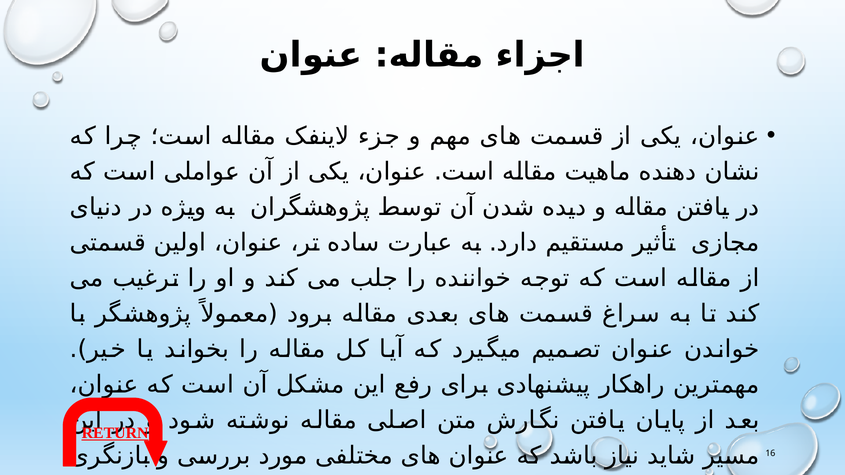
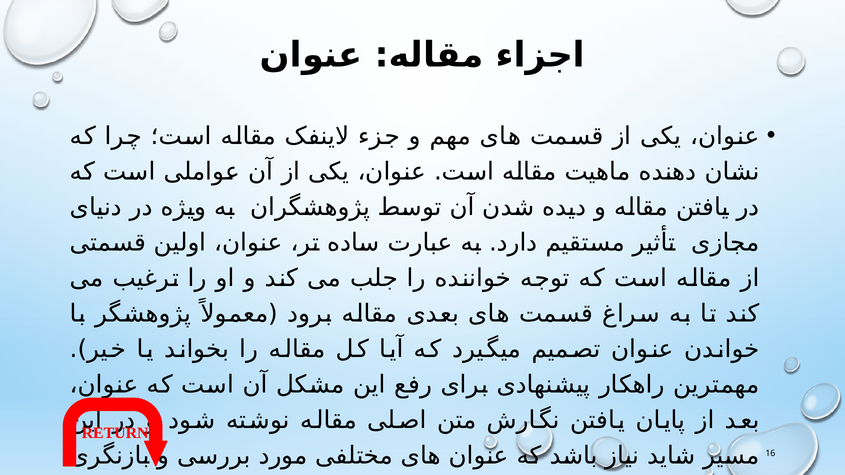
RETURN underline: present -> none
